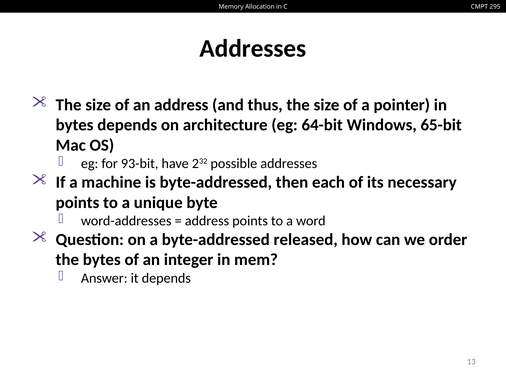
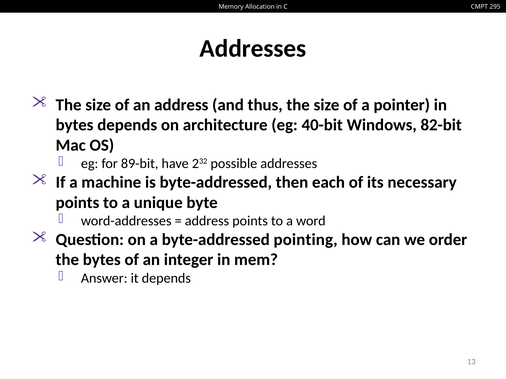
64-bit: 64-bit -> 40-bit
65-bit: 65-bit -> 82-bit
93-bit: 93-bit -> 89-bit
released: released -> pointing
